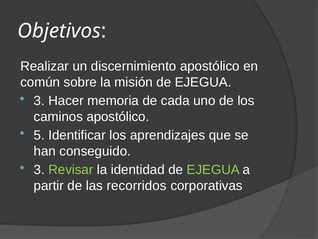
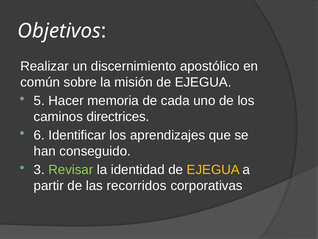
3 at (39, 101): 3 -> 5
caminos apostólico: apostólico -> directrices
5: 5 -> 6
EJEGUA at (213, 169) colour: light green -> yellow
